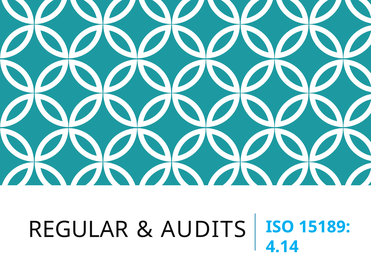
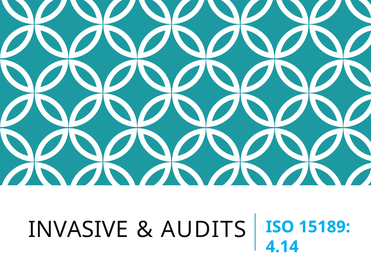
REGULAR: REGULAR -> INVASIVE
